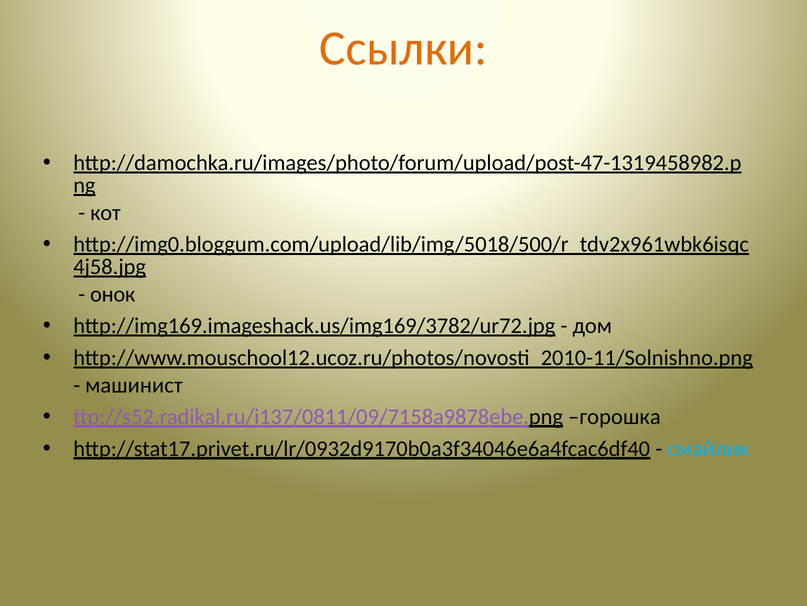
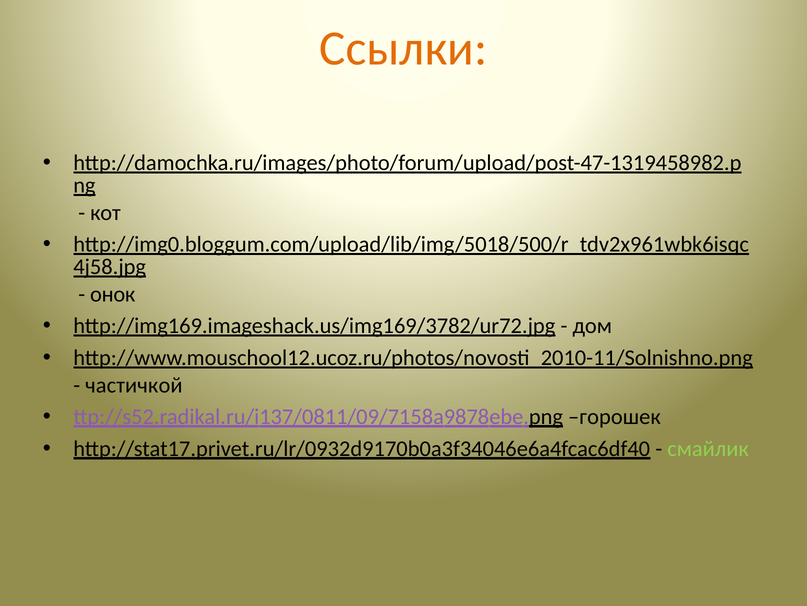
машинист: машинист -> частичкой
горошка: горошка -> горошек
смайлик colour: light blue -> light green
